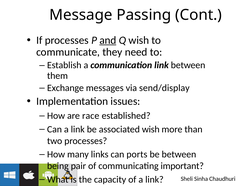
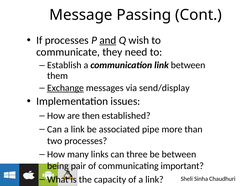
Exchange underline: none -> present
race: race -> then
associated wish: wish -> pipe
ports: ports -> three
